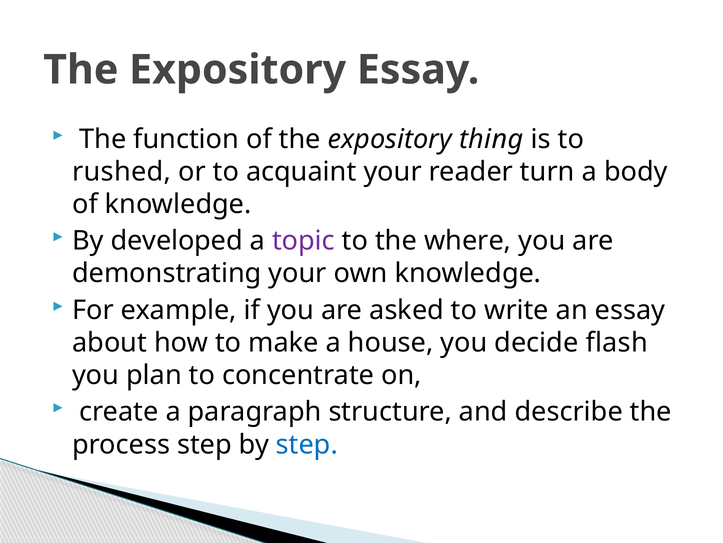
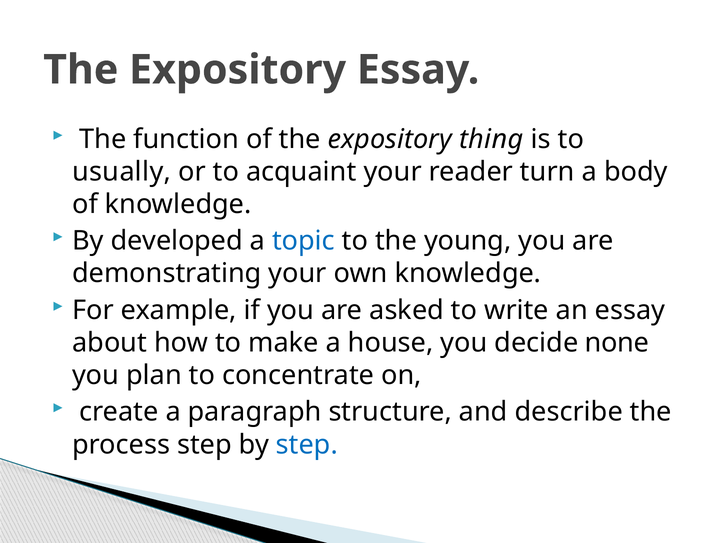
rushed: rushed -> usually
topic colour: purple -> blue
where: where -> young
flash: flash -> none
